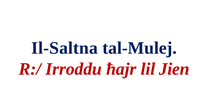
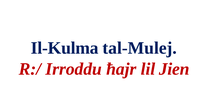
Il-Saltna: Il-Saltna -> Il-Kulma
